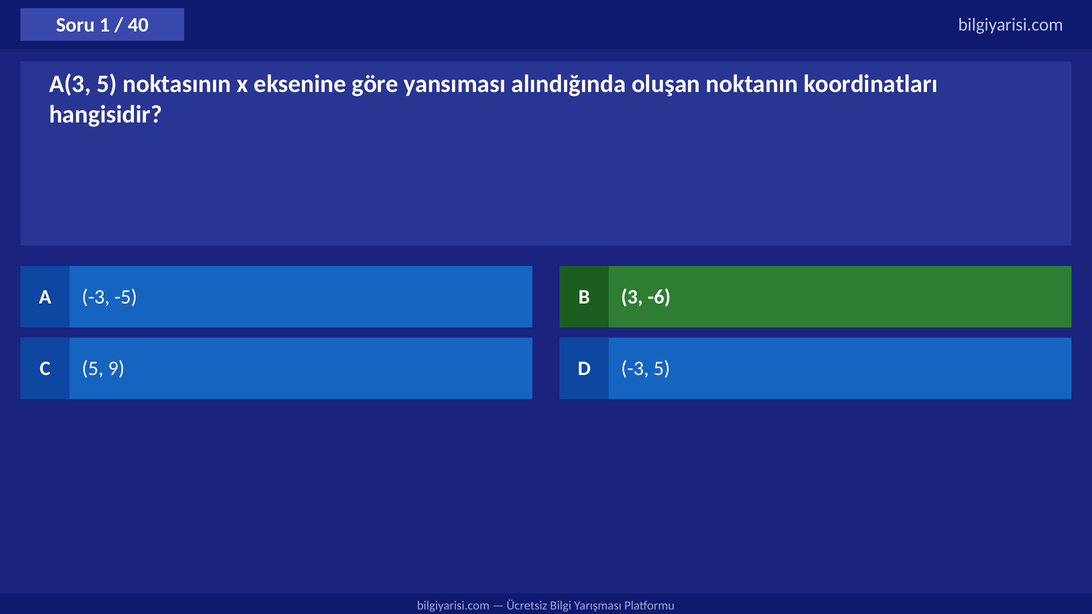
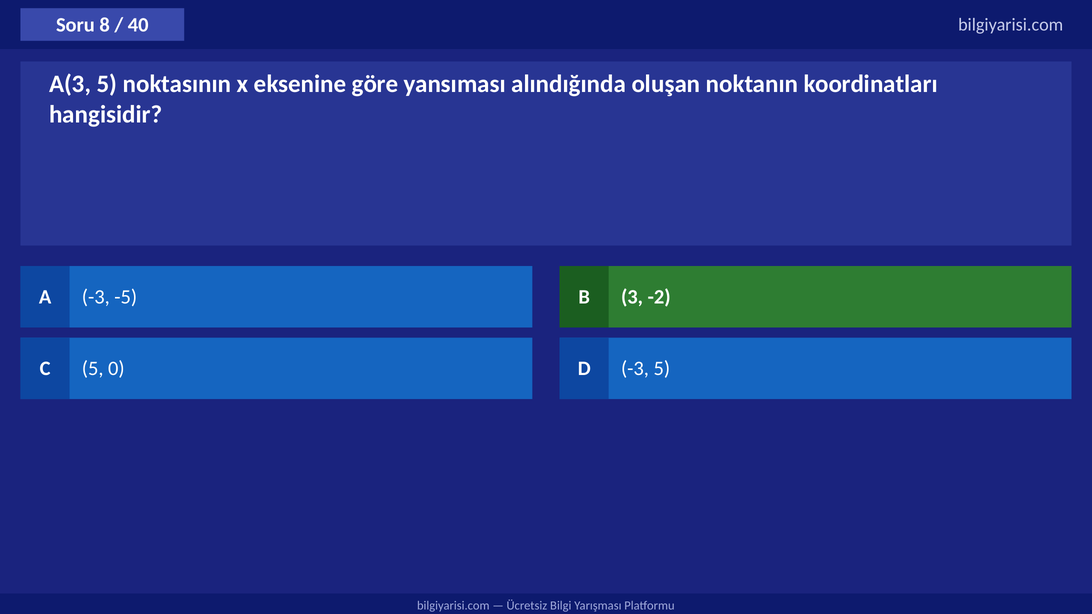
1: 1 -> 8
-6: -6 -> -2
9: 9 -> 0
